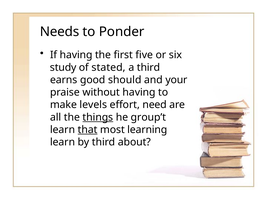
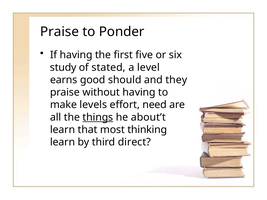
Needs at (60, 32): Needs -> Praise
a third: third -> level
your: your -> they
group’t: group’t -> about’t
that underline: present -> none
learning: learning -> thinking
about: about -> direct
